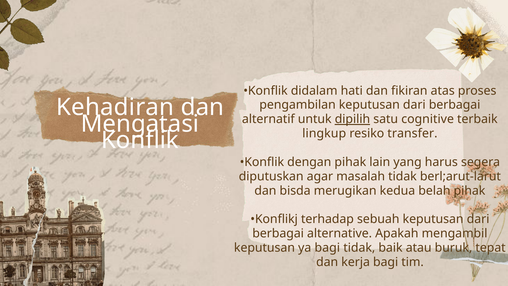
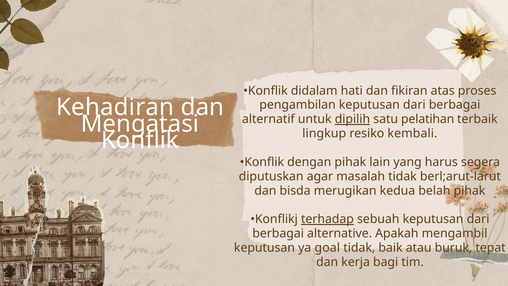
cognitive: cognitive -> pelatihan
transfer: transfer -> kembali
terhadap underline: none -> present
ya bagi: bagi -> goal
